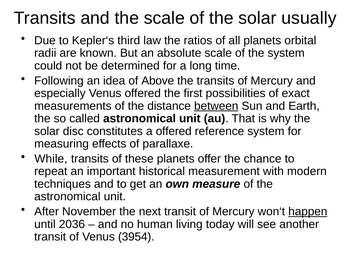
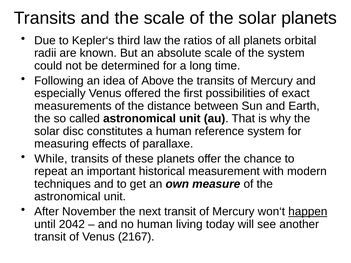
solar usually: usually -> planets
between underline: present -> none
a offered: offered -> human
2036: 2036 -> 2042
3954: 3954 -> 2167
